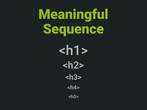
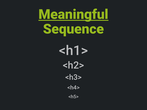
Meaningful underline: none -> present
